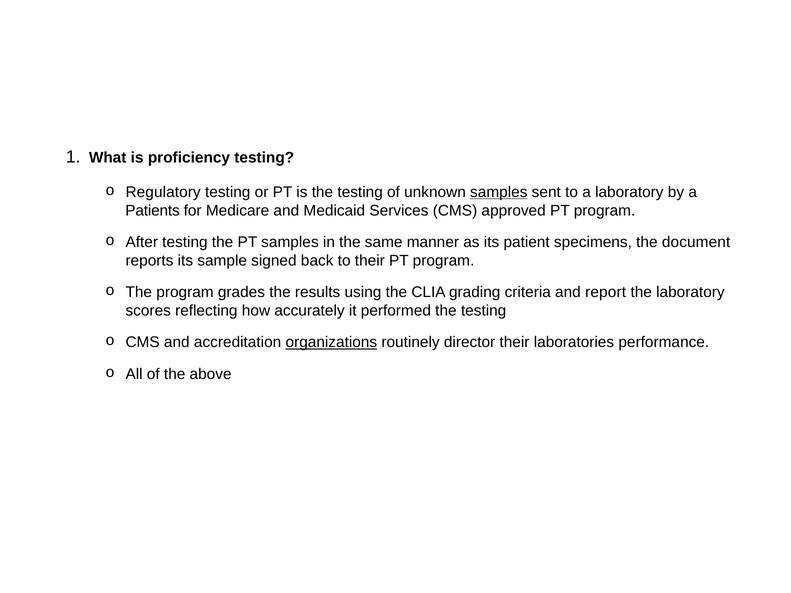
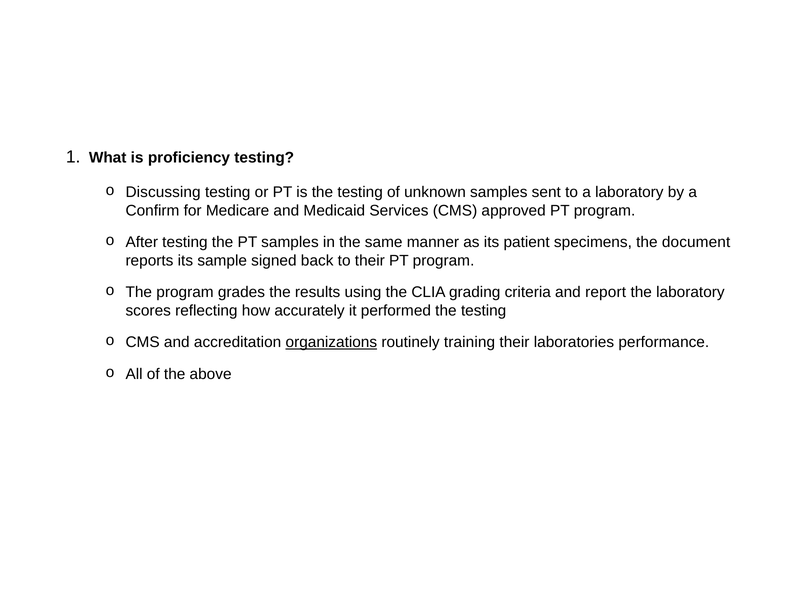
Regulatory: Regulatory -> Discussing
samples at (499, 192) underline: present -> none
Patients: Patients -> Confirm
director: director -> training
